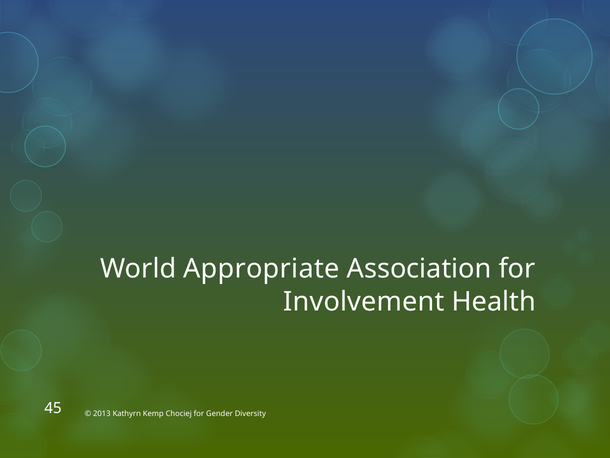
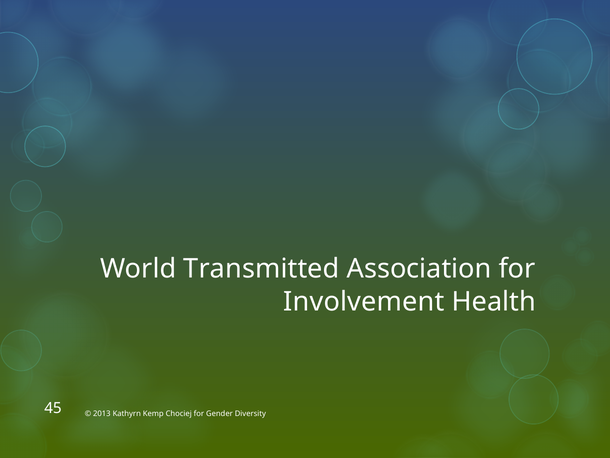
Appropriate: Appropriate -> Transmitted
